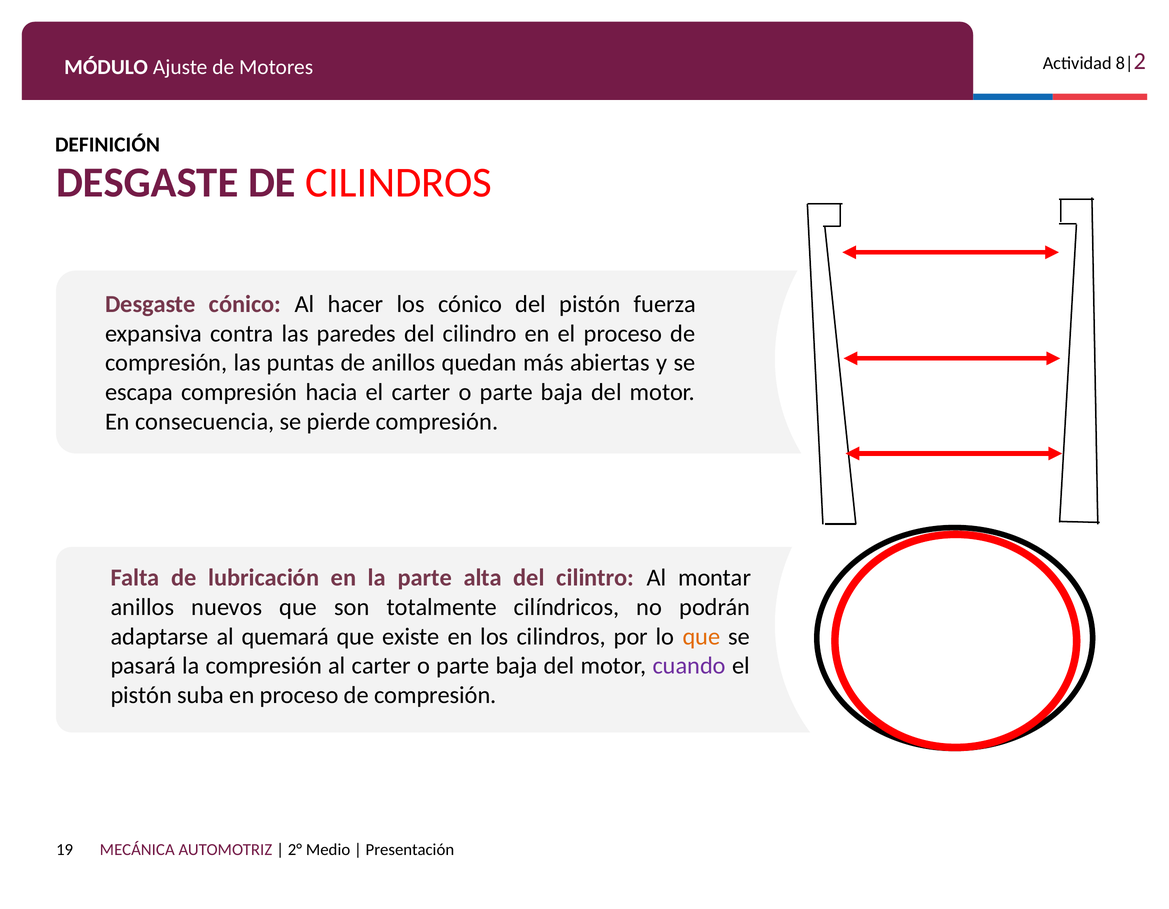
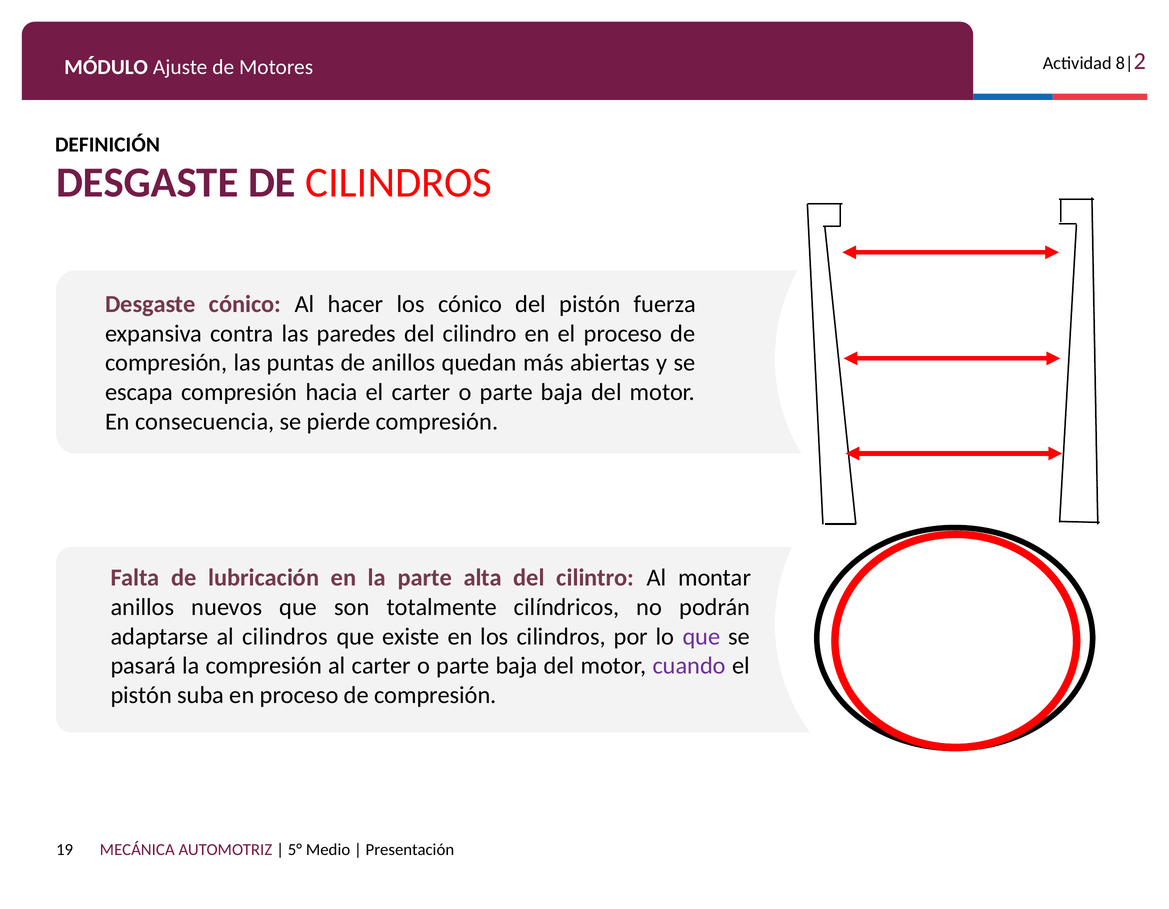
al quemará: quemará -> cilindros
que at (701, 637) colour: orange -> purple
2°: 2° -> 5°
